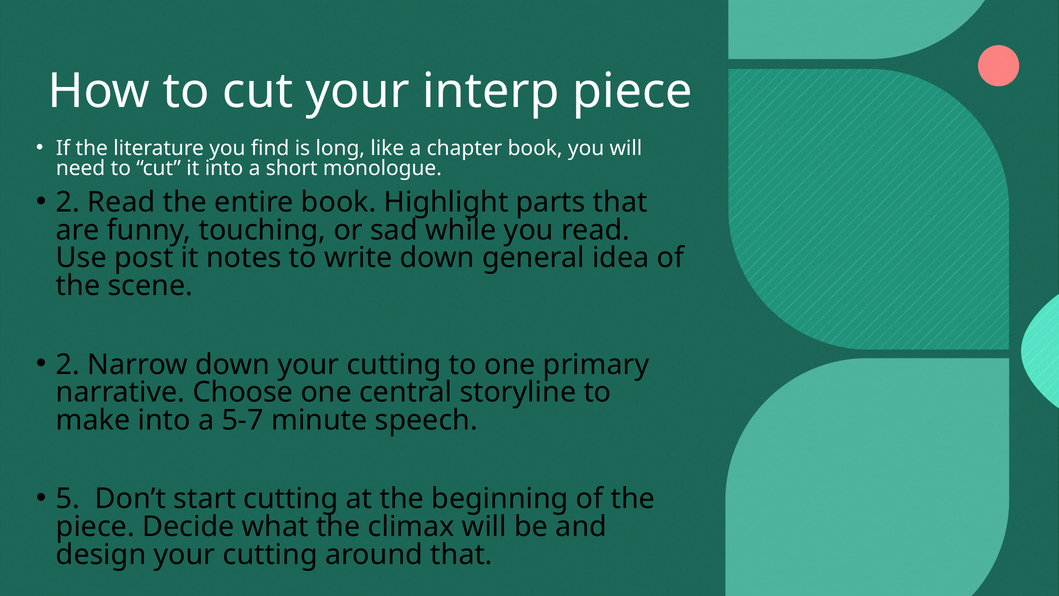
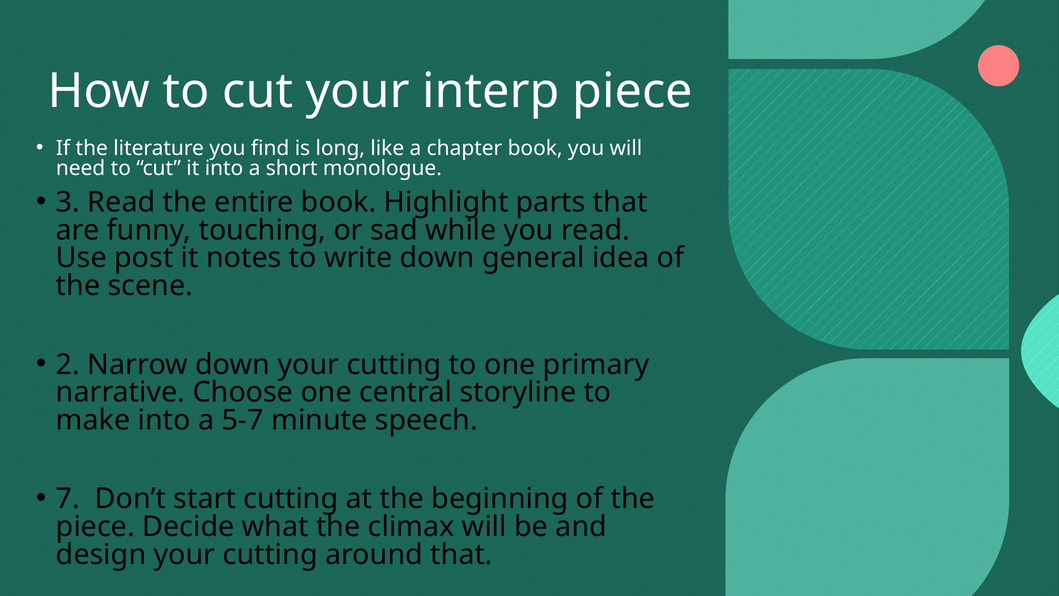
2 at (68, 202): 2 -> 3
5: 5 -> 7
